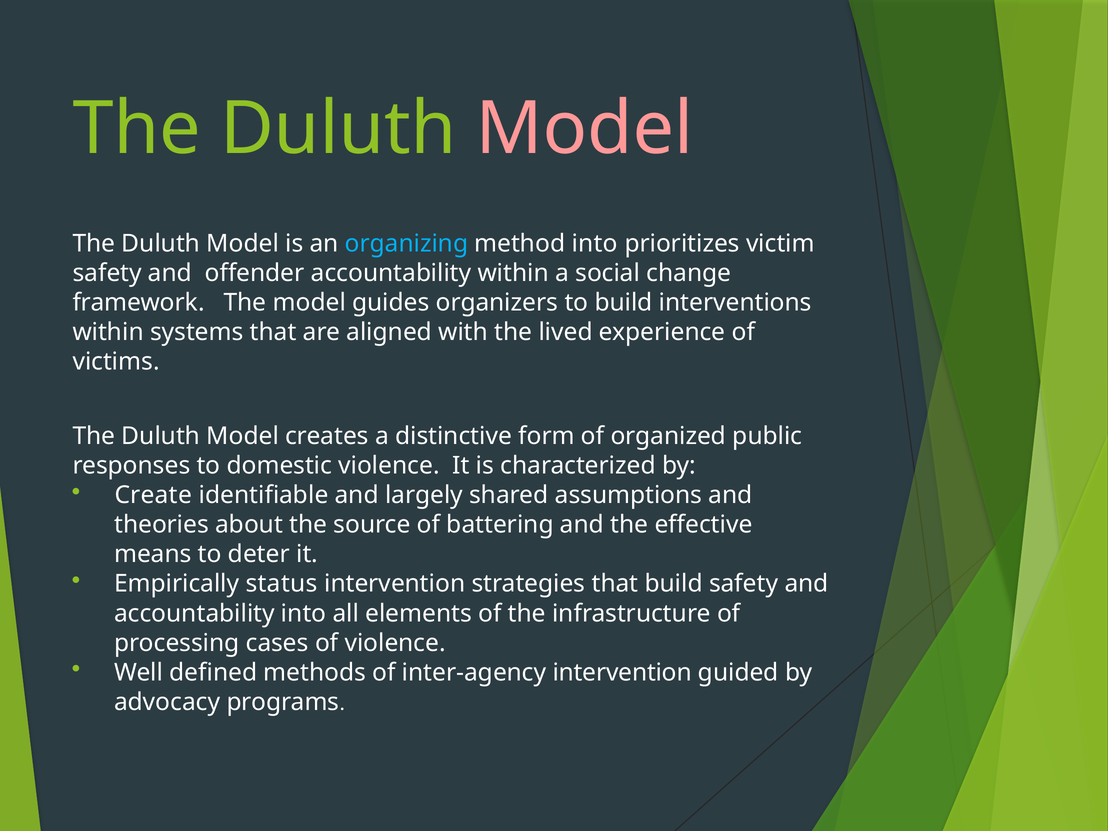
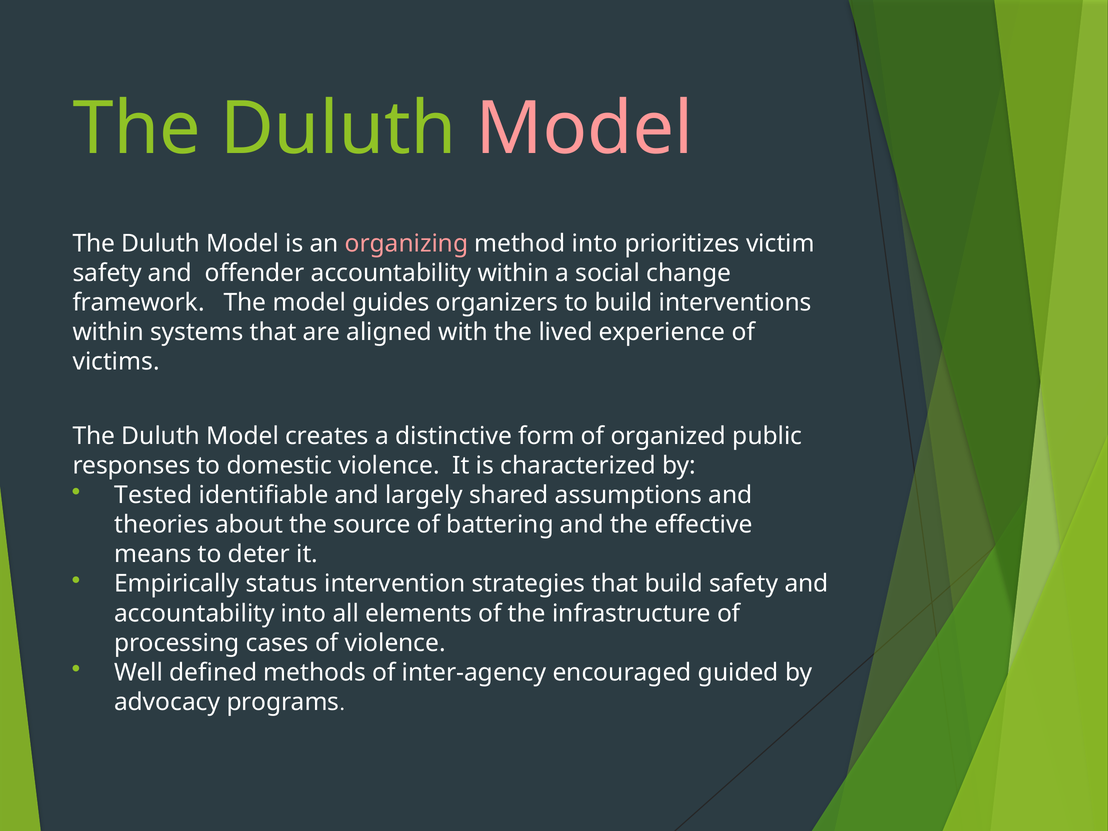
organizing colour: light blue -> pink
Create: Create -> Tested
inter-agency intervention: intervention -> encouraged
